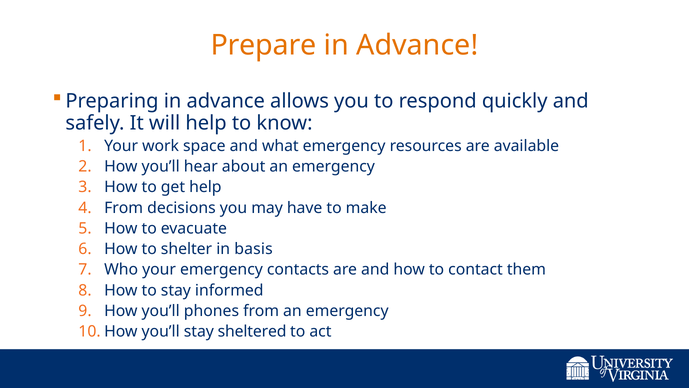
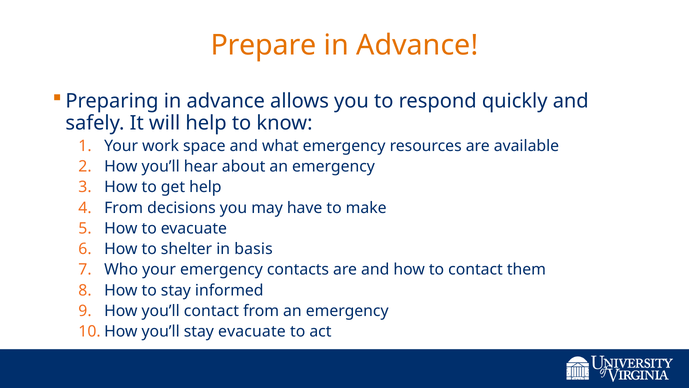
you’ll phones: phones -> contact
stay sheltered: sheltered -> evacuate
